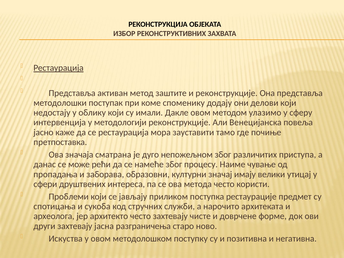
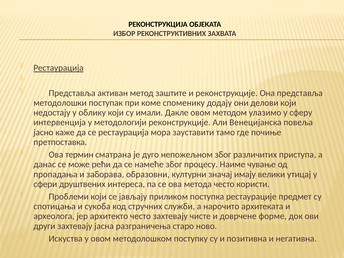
значаја: значаја -> термин
